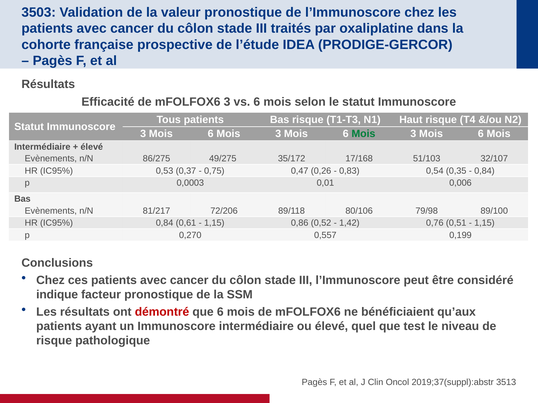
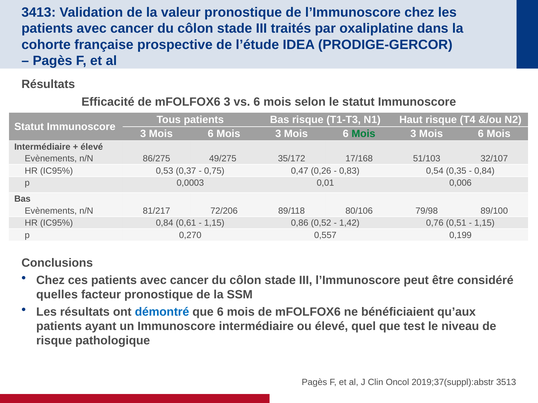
3503: 3503 -> 3413
indique: indique -> quelles
démontré colour: red -> blue
